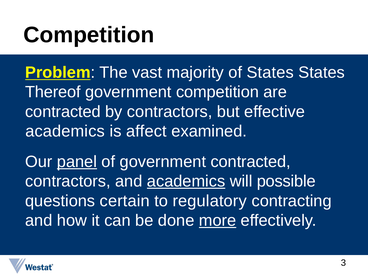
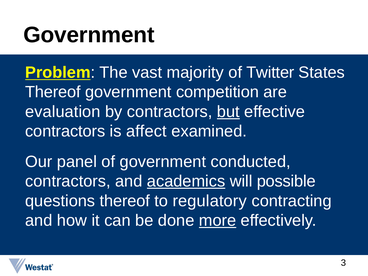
Competition at (89, 35): Competition -> Government
of States: States -> Twitter
contracted at (63, 112): contracted -> evaluation
but underline: none -> present
academics at (65, 131): academics -> contractors
panel underline: present -> none
government contracted: contracted -> conducted
questions certain: certain -> thereof
